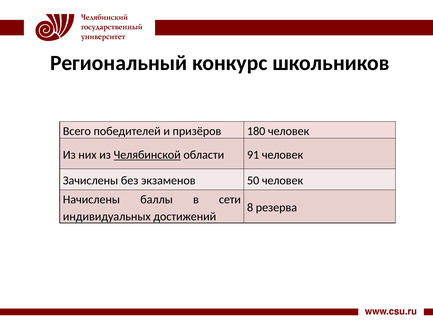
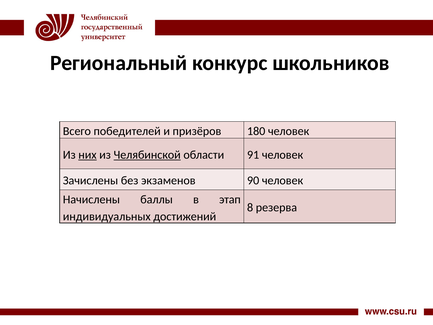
них underline: none -> present
50: 50 -> 90
сети: сети -> этап
